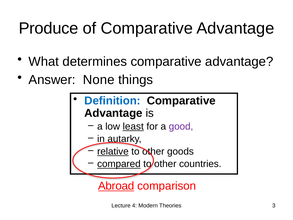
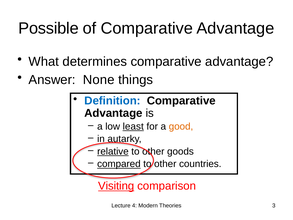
Produce: Produce -> Possible
good colour: purple -> orange
Abroad: Abroad -> Visiting
